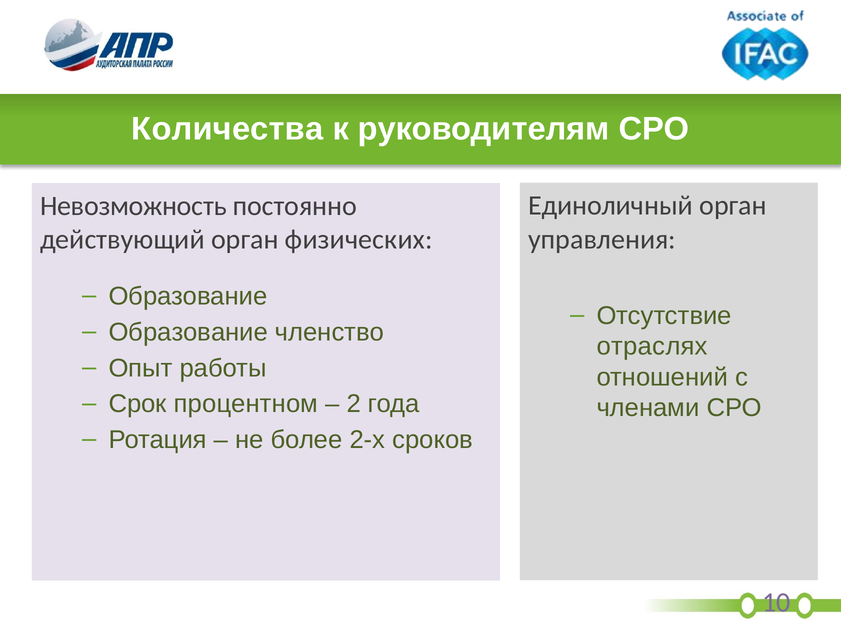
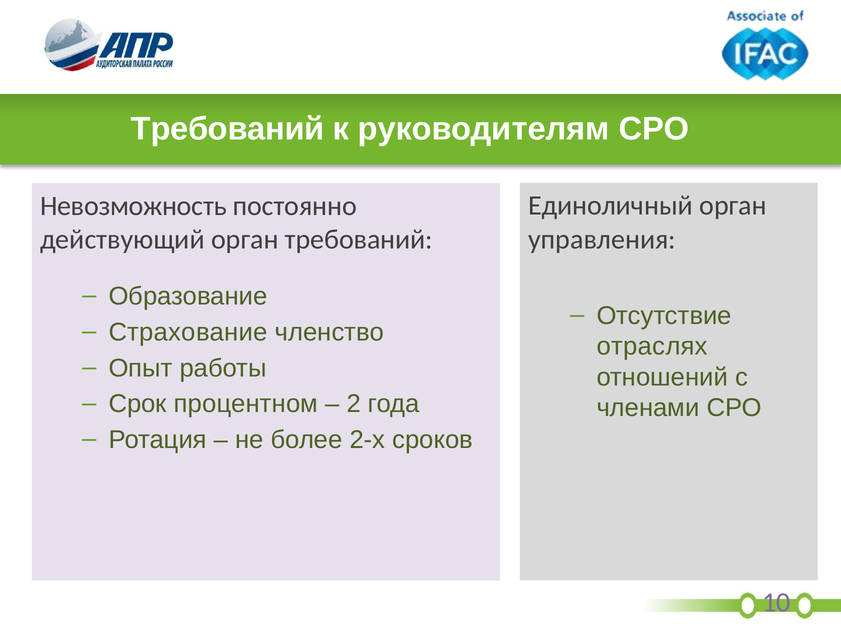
Количества at (227, 129): Количества -> Требований
орган физических: физических -> требований
Образование at (188, 333): Образование -> Страхование
